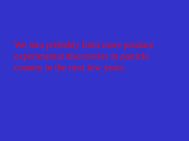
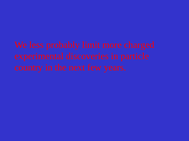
into: into -> less
produce: produce -> charged
